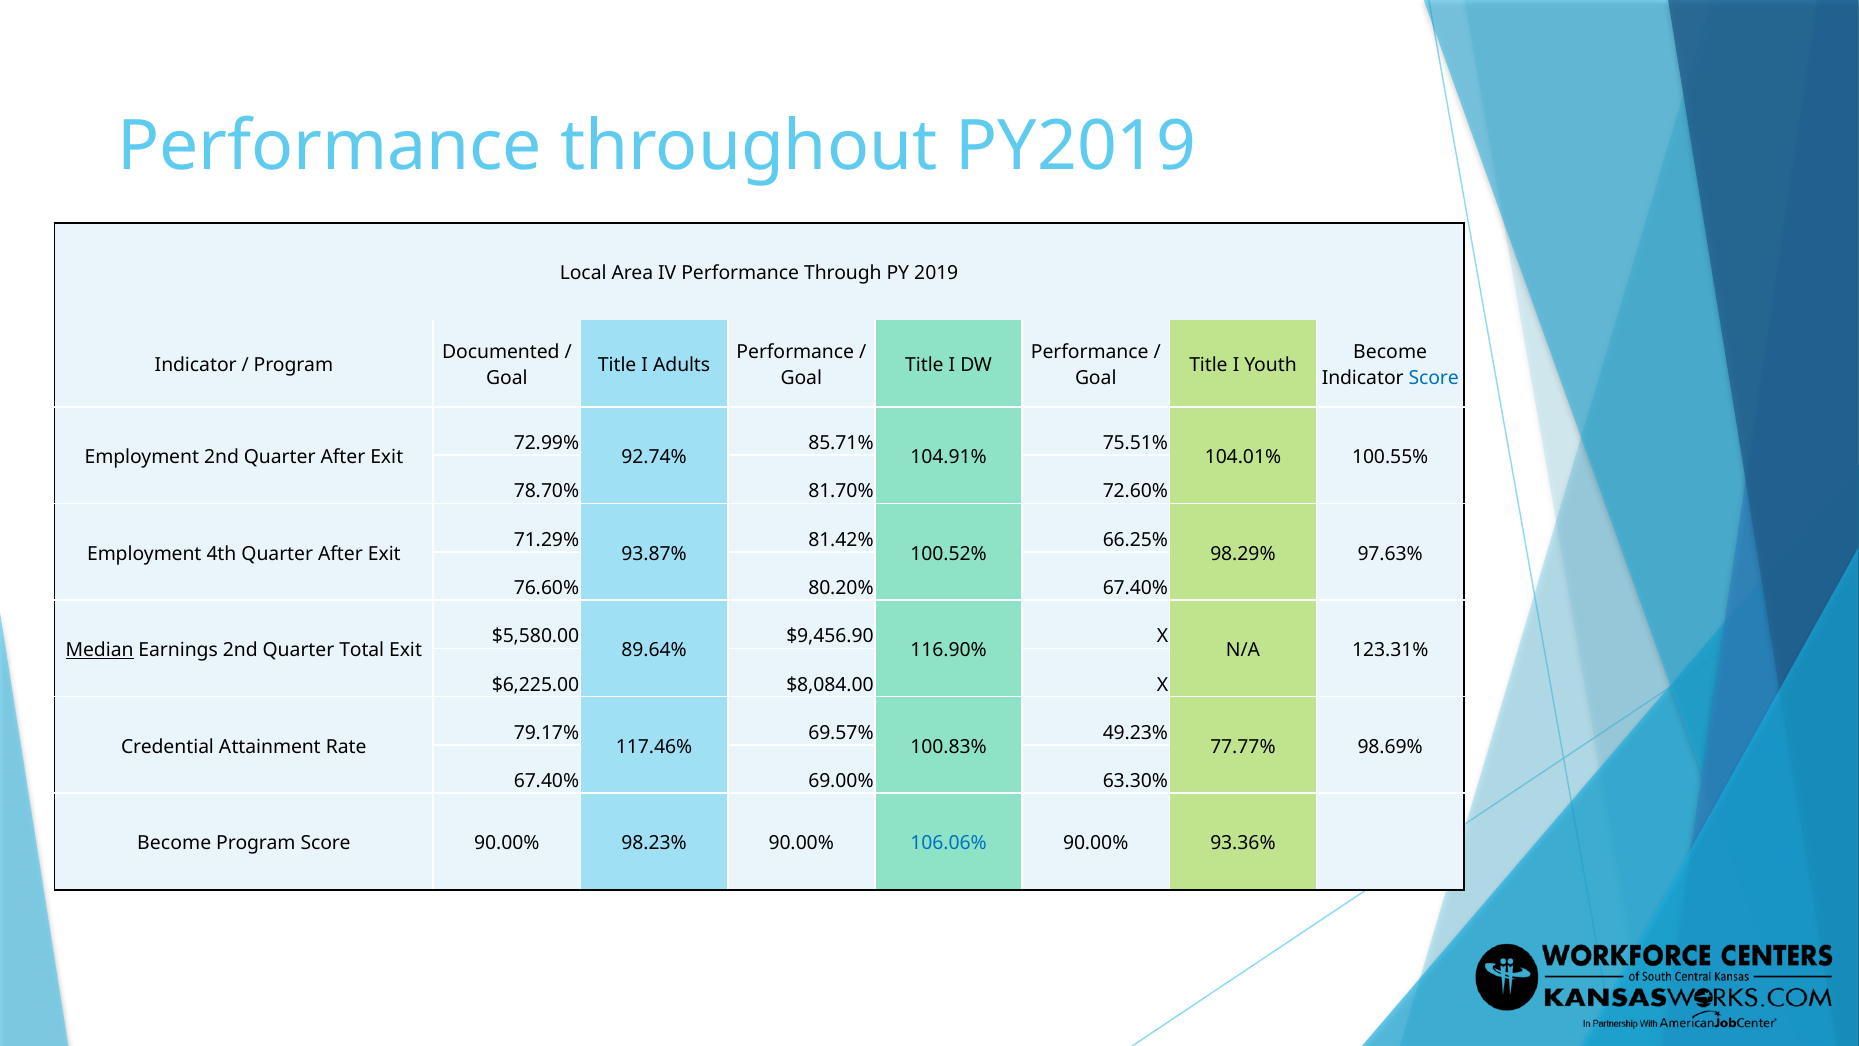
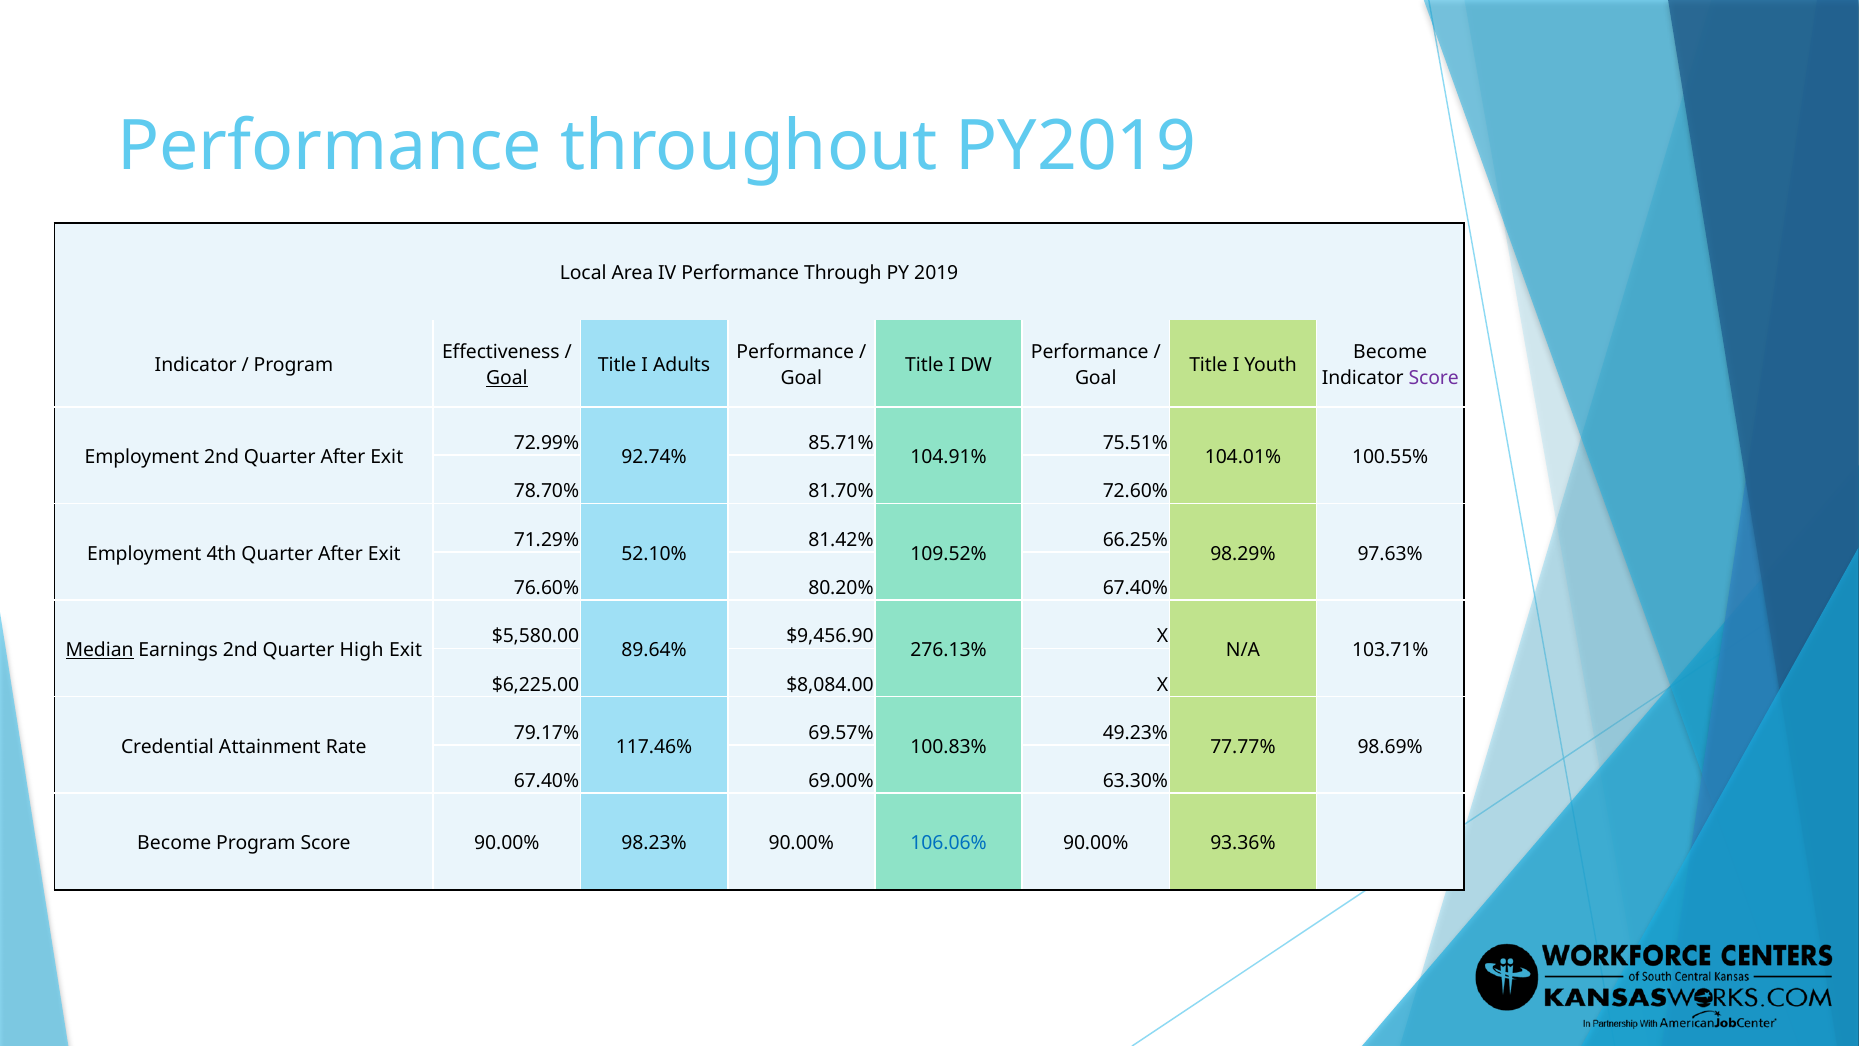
Documented: Documented -> Effectiveness
Goal at (507, 378) underline: none -> present
Score at (1434, 378) colour: blue -> purple
93.87%: 93.87% -> 52.10%
100.52%: 100.52% -> 109.52%
Total: Total -> High
116.90%: 116.90% -> 276.13%
123.31%: 123.31% -> 103.71%
